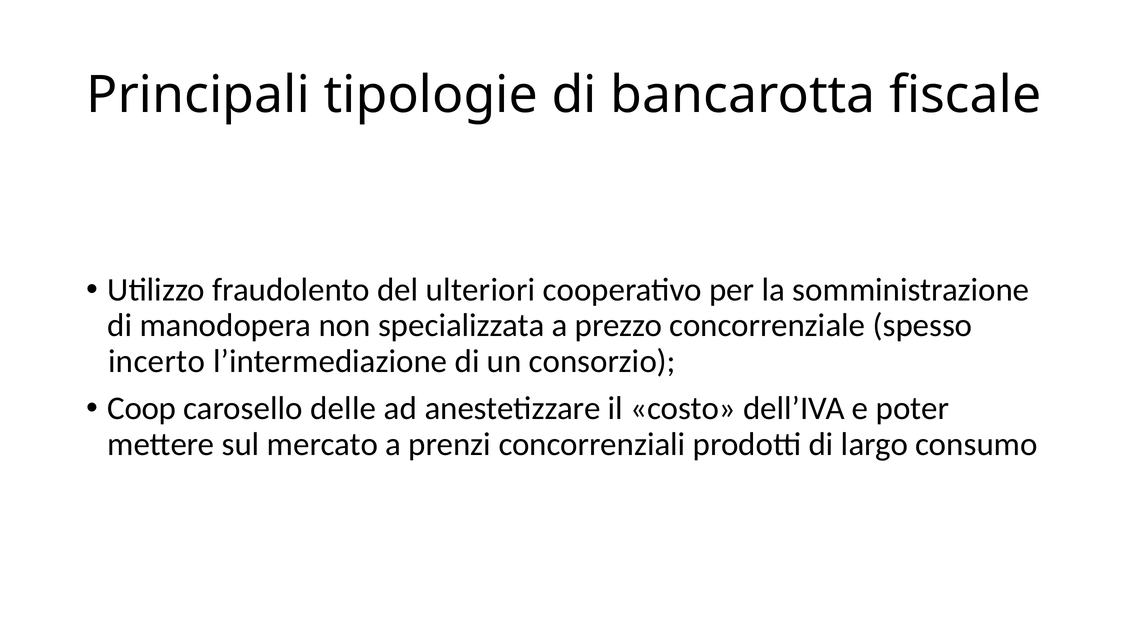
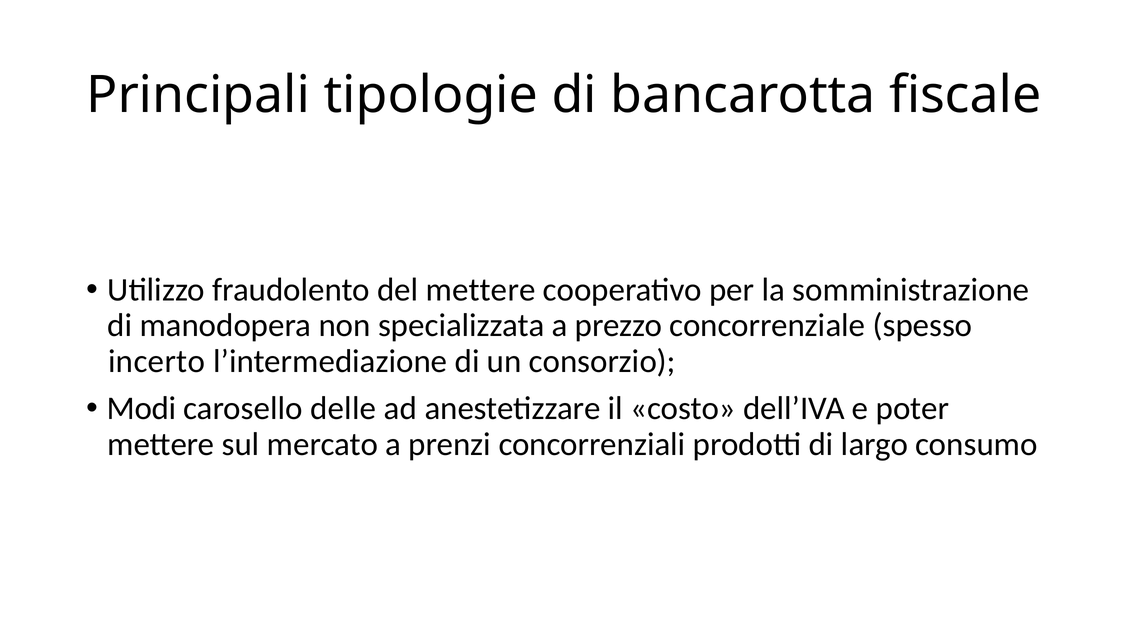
del ulteriori: ulteriori -> mettere
Coop: Coop -> Modi
